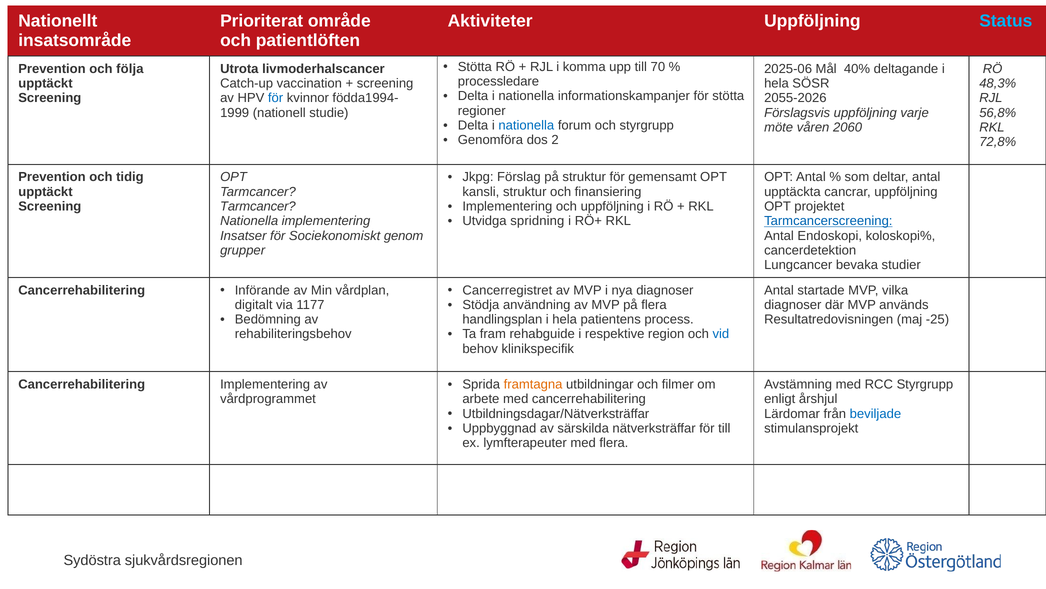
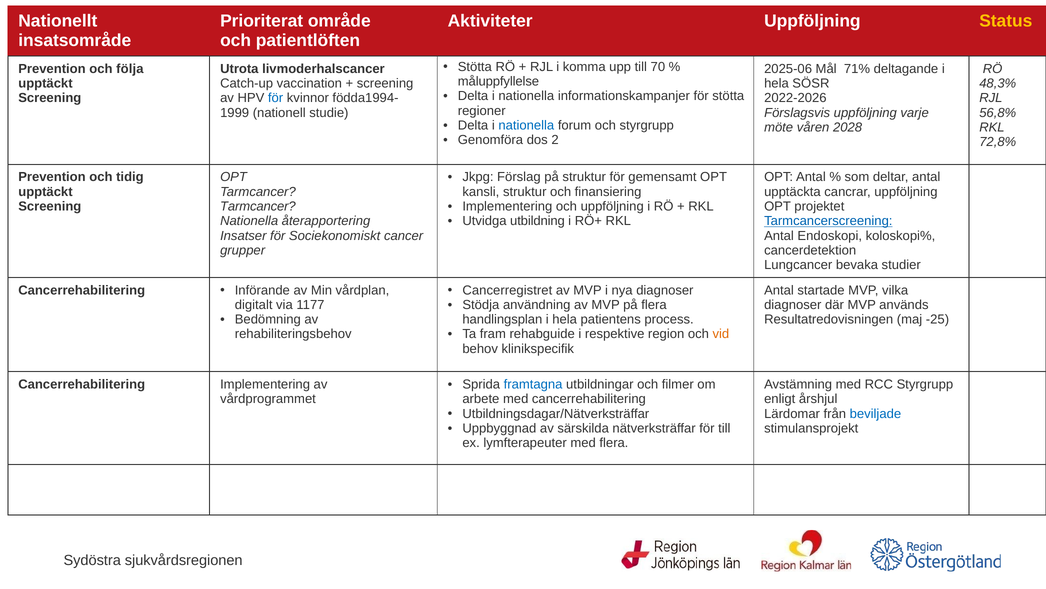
Status colour: light blue -> yellow
40%: 40% -> 71%
processledare: processledare -> måluppfyllelse
2055-2026: 2055-2026 -> 2022-2026
2060: 2060 -> 2028
spridning: spridning -> utbildning
Nationella implementering: implementering -> återapportering
genom: genom -> cancer
vid colour: blue -> orange
framtagna colour: orange -> blue
